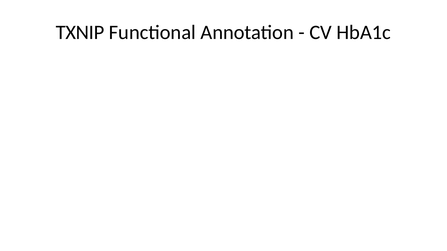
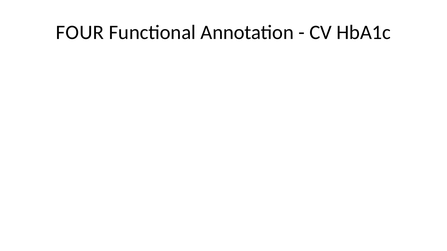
TXNIP: TXNIP -> FOUR
